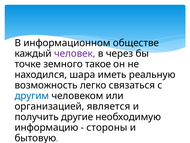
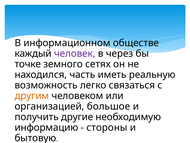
такое: такое -> сетях
шара: шара -> часть
другим colour: blue -> orange
является: является -> большое
